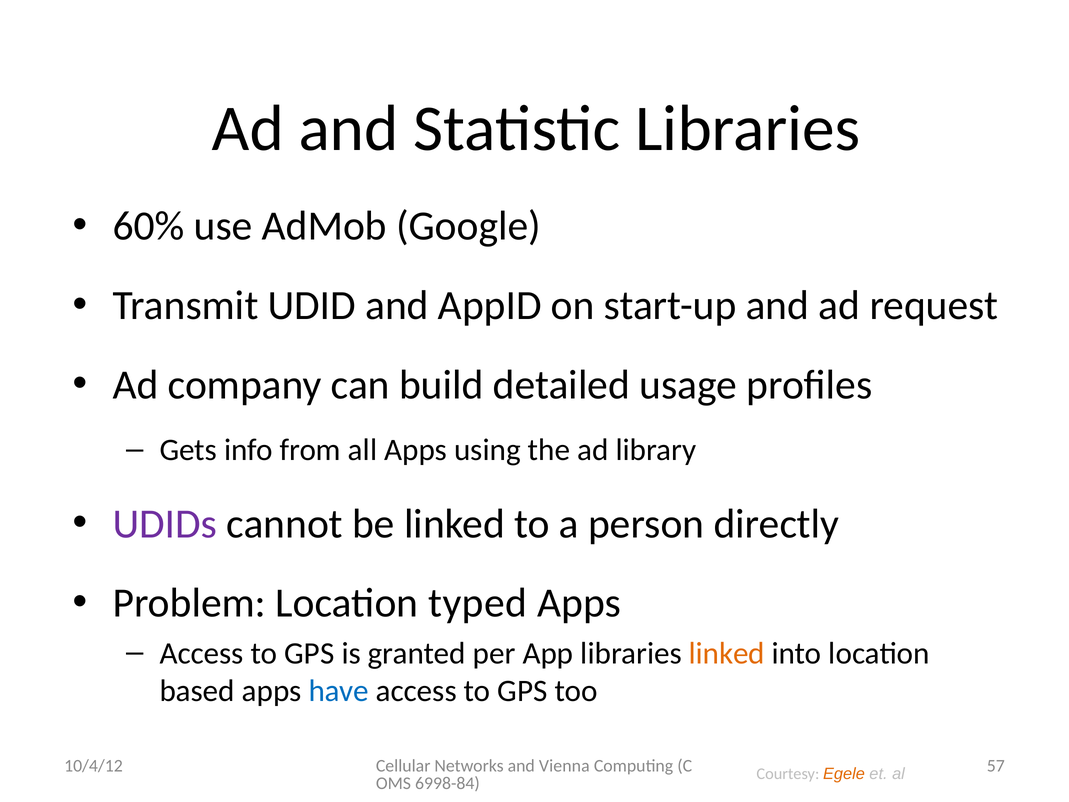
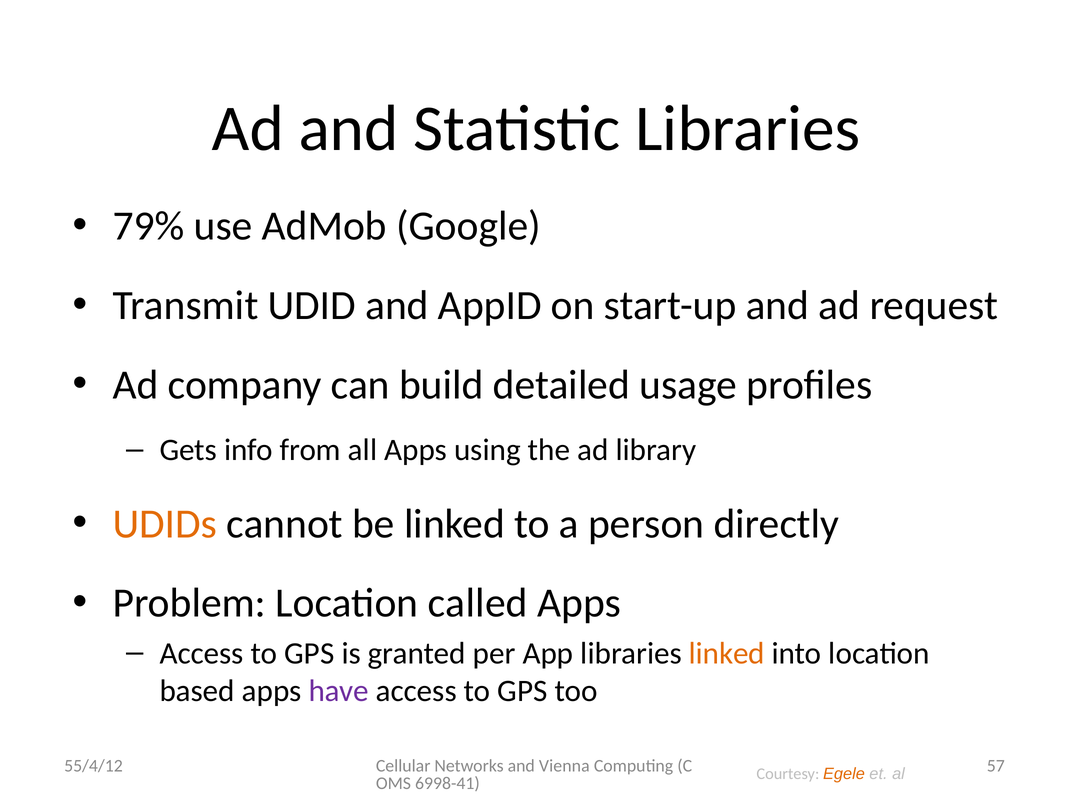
60%: 60% -> 79%
UDIDs colour: purple -> orange
typed: typed -> called
have colour: blue -> purple
10/4/12: 10/4/12 -> 55/4/12
6998-84: 6998-84 -> 6998-41
